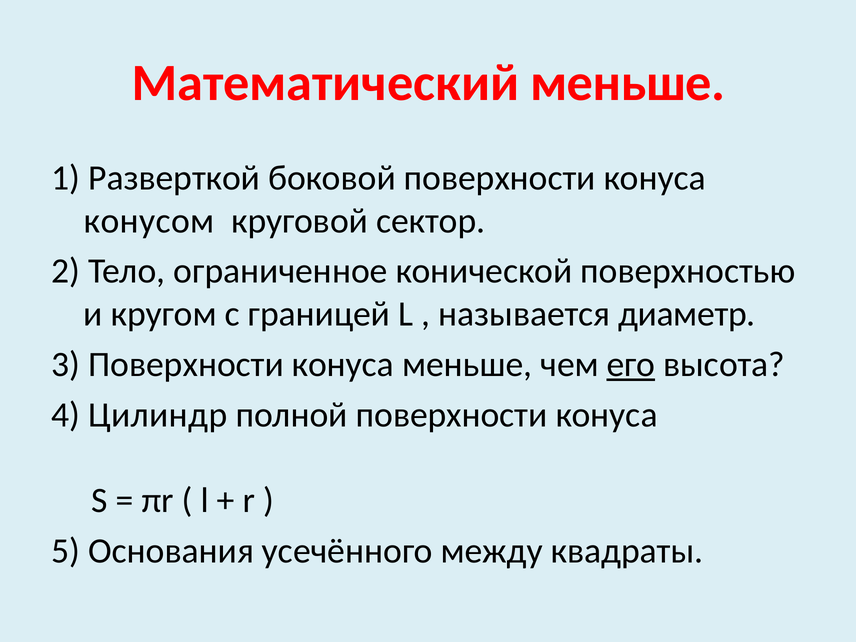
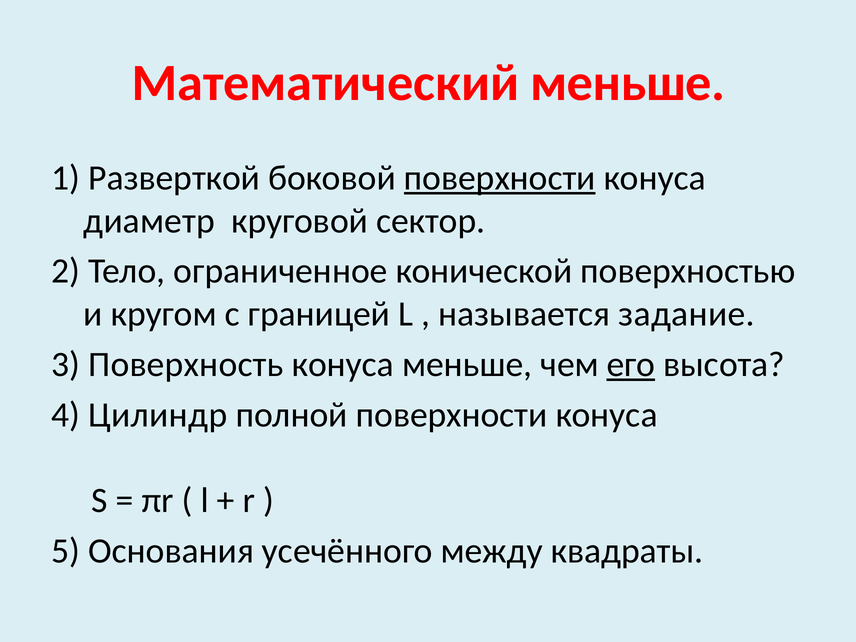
поверхности at (500, 178) underline: none -> present
конусом: конусом -> диаметр
диаметр: диаметр -> задание
3 Поверхности: Поверхности -> Поверхность
